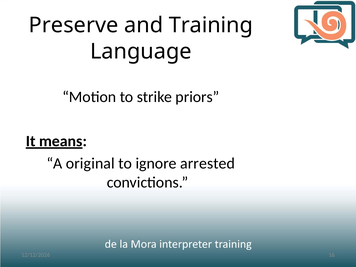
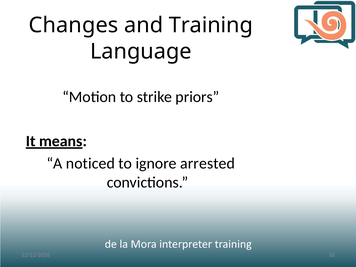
Preserve: Preserve -> Changes
original: original -> noticed
